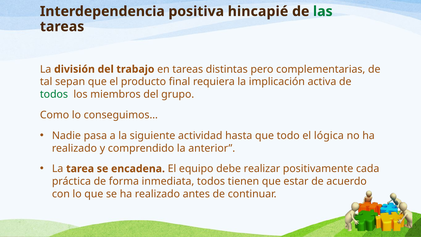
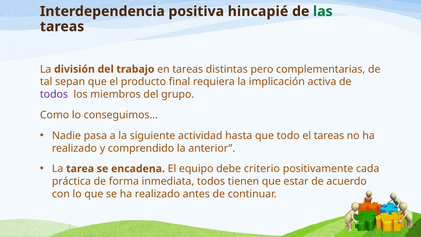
todos at (54, 94) colour: green -> purple
el lógica: lógica -> tareas
realizar: realizar -> criterio
